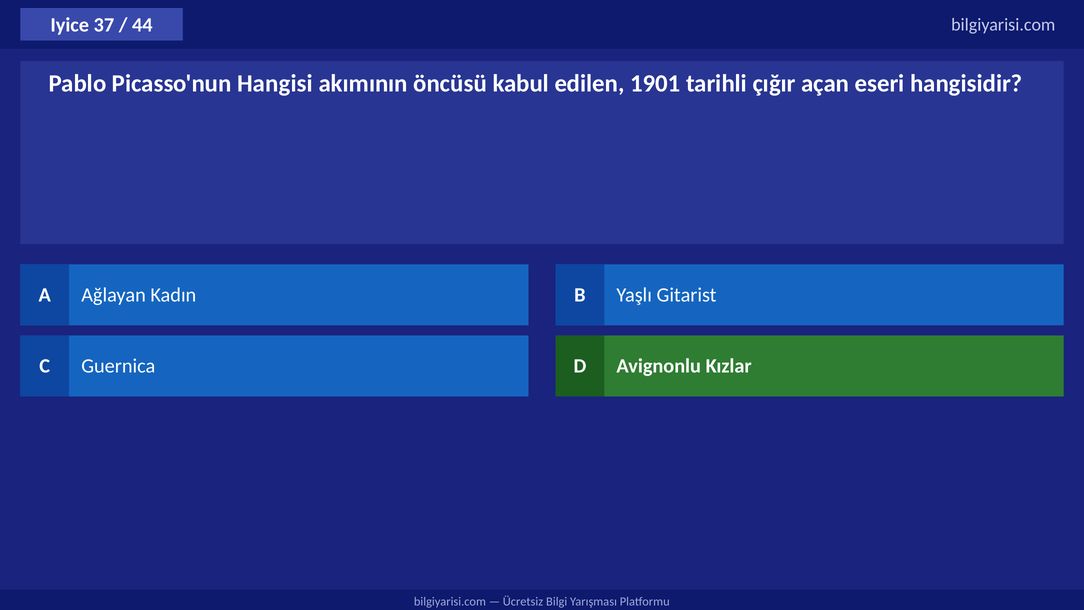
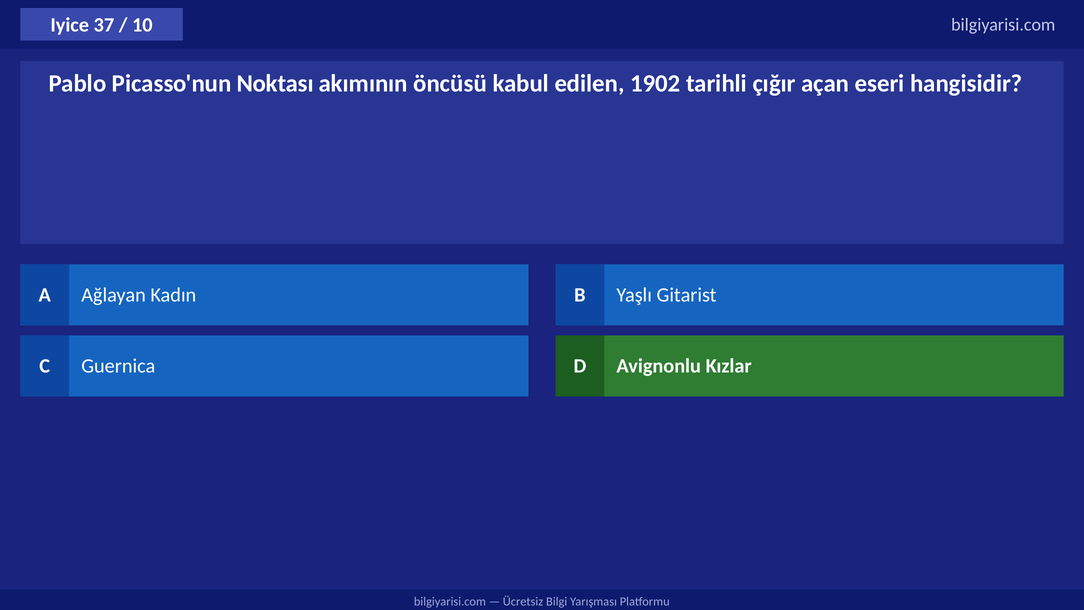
44: 44 -> 10
Hangisi: Hangisi -> Noktası
1901: 1901 -> 1902
